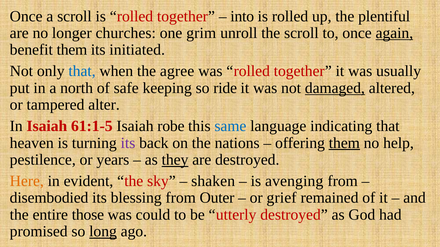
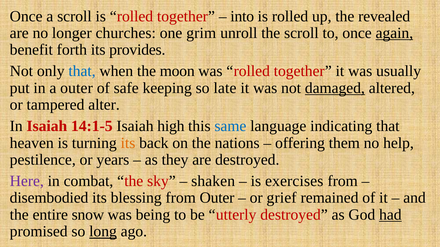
plentiful: plentiful -> revealed
benefit them: them -> forth
initiated: initiated -> provides
agree: agree -> moon
a north: north -> outer
ride: ride -> late
61:1-5: 61:1-5 -> 14:1-5
robe: robe -> high
its at (128, 143) colour: purple -> orange
them at (344, 143) underline: present -> none
they underline: present -> none
Here colour: orange -> purple
evident: evident -> combat
avenging: avenging -> exercises
those: those -> snow
could: could -> being
had underline: none -> present
